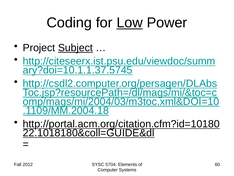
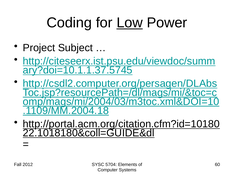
Subject underline: present -> none
